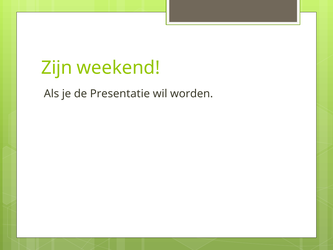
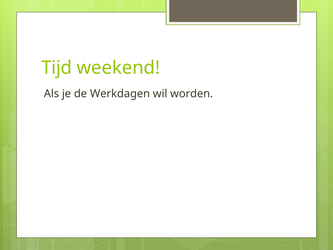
Zijn: Zijn -> Tijd
Presentatie: Presentatie -> Werkdagen
